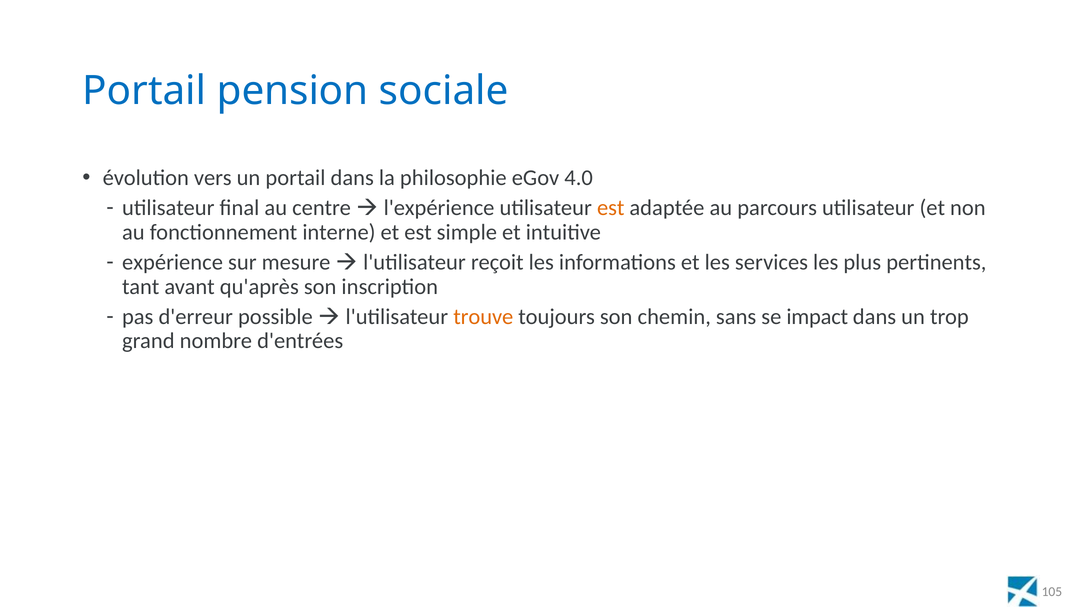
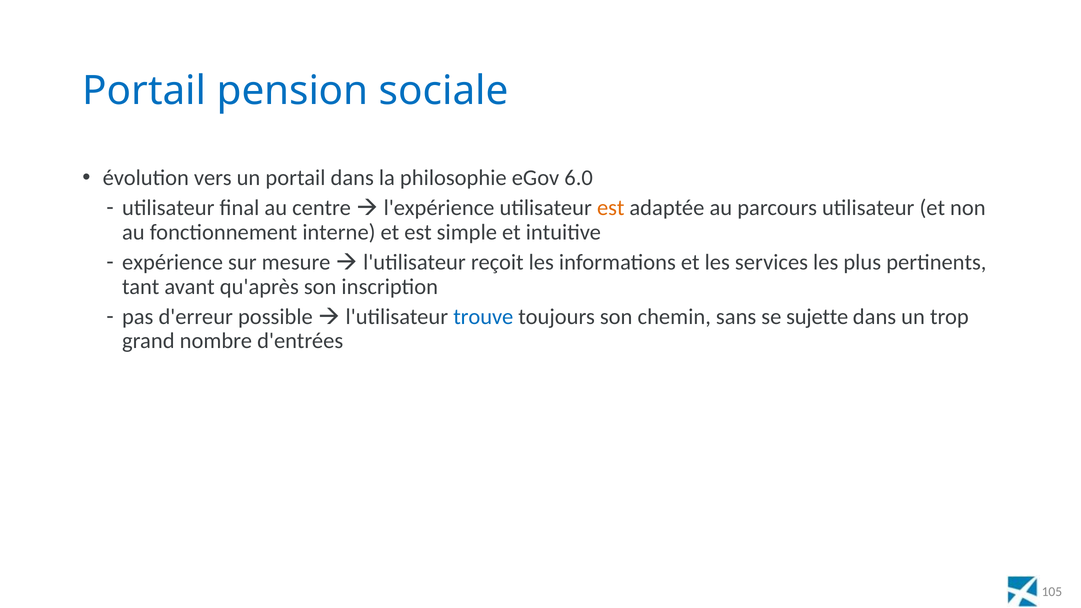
4.0: 4.0 -> 6.0
trouve colour: orange -> blue
impact: impact -> sujette
